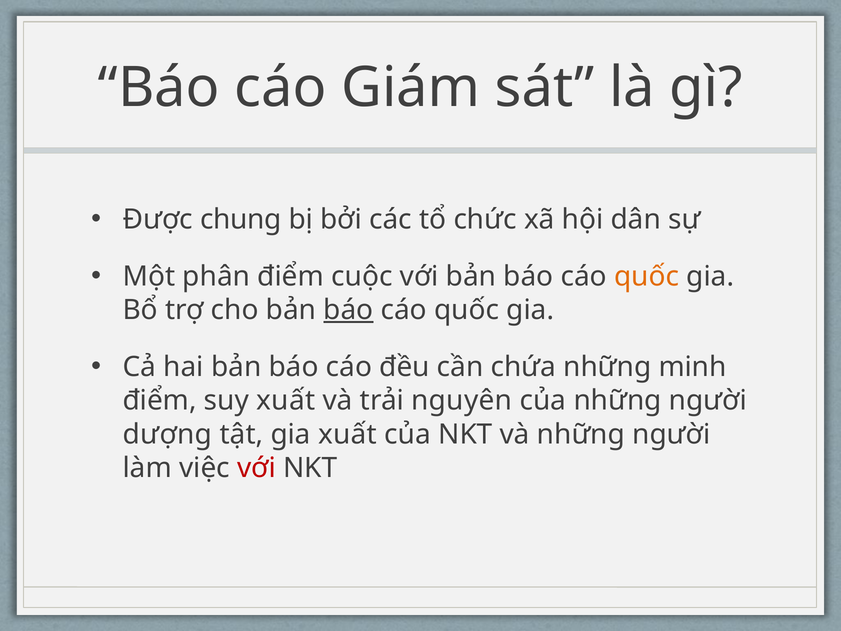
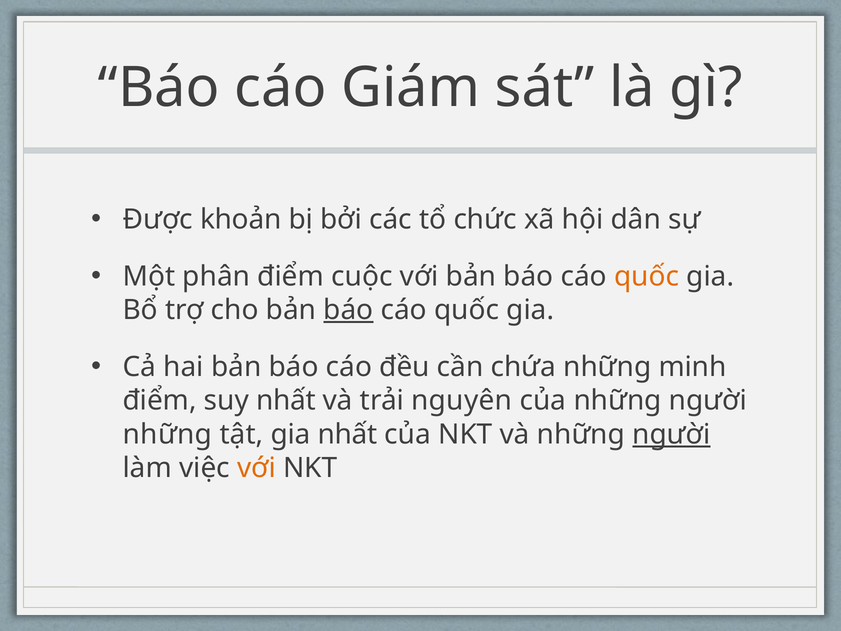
chung: chung -> khoản
suy xuất: xuất -> nhất
dượng at (167, 434): dượng -> những
gia xuất: xuất -> nhất
người at (671, 434) underline: none -> present
với at (256, 468) colour: red -> orange
